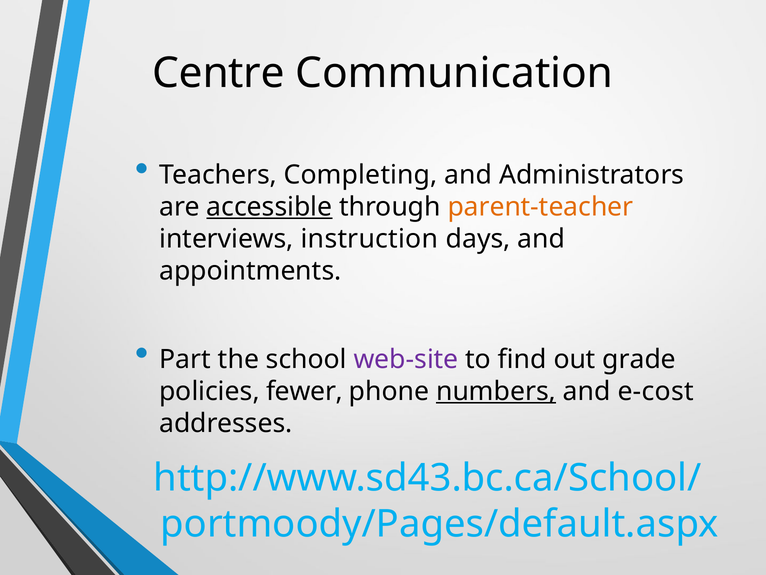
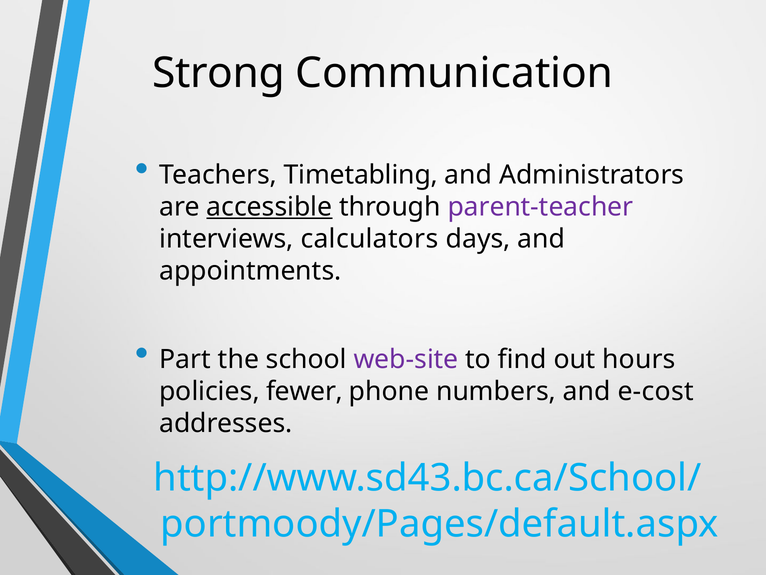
Centre: Centre -> Strong
Completing: Completing -> Timetabling
parent-teacher colour: orange -> purple
instruction: instruction -> calculators
grade: grade -> hours
numbers underline: present -> none
